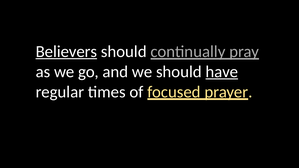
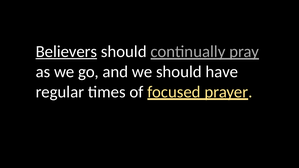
have underline: present -> none
